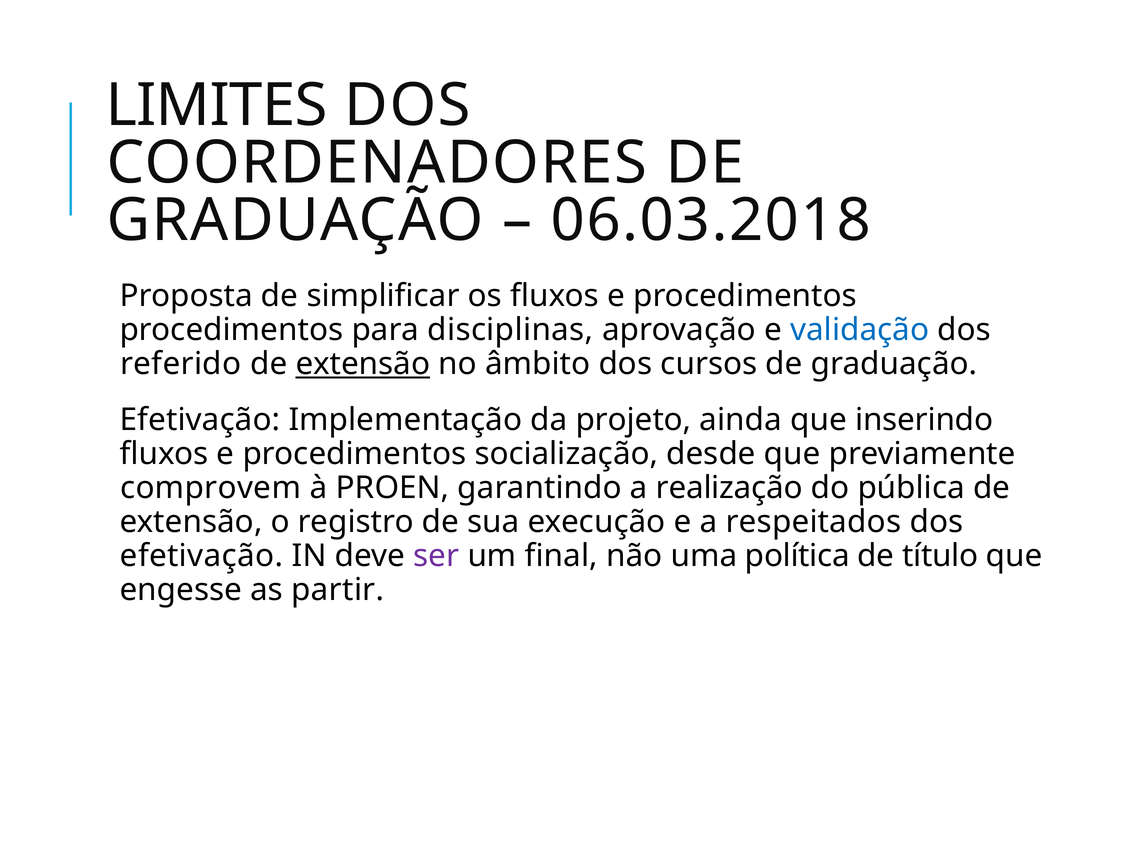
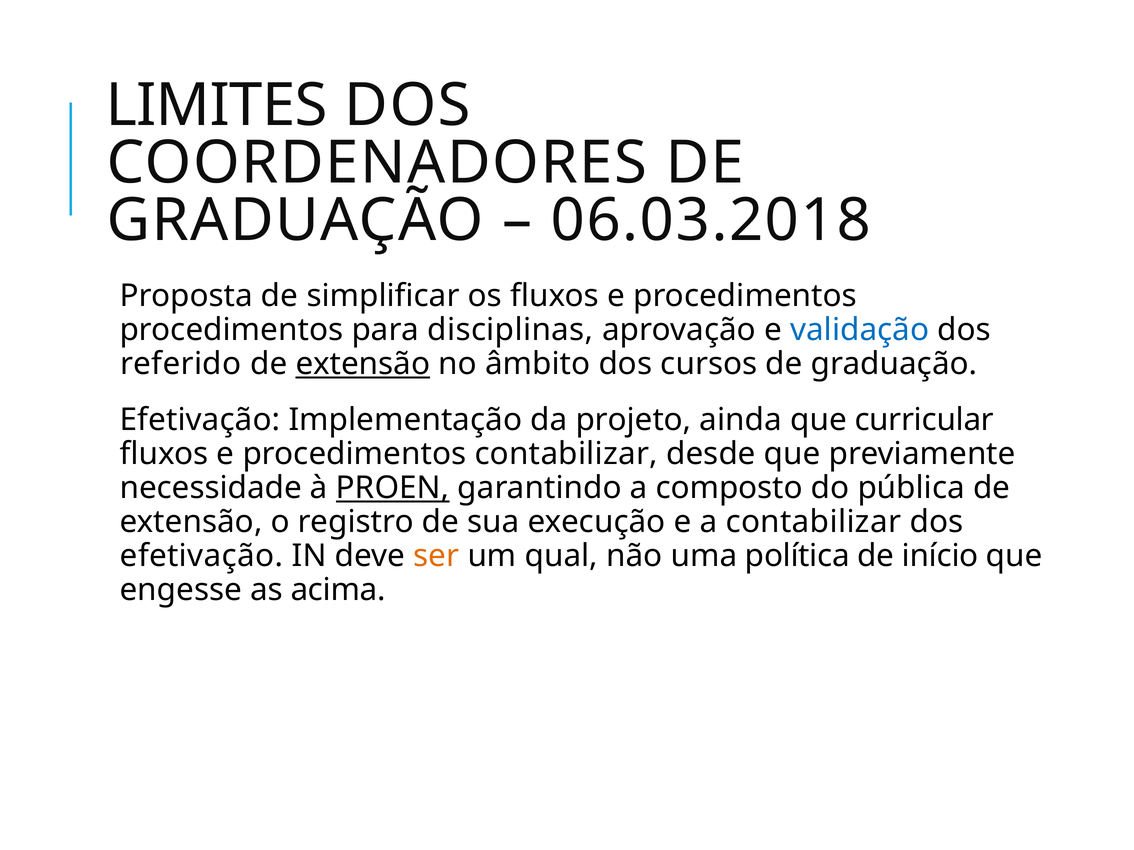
inserindo: inserindo -> curricular
procedimentos socialização: socialização -> contabilizar
comprovem: comprovem -> necessidade
PROEN underline: none -> present
realização: realização -> composto
a respeitados: respeitados -> contabilizar
ser colour: purple -> orange
final: final -> qual
título: título -> início
partir: partir -> acima
